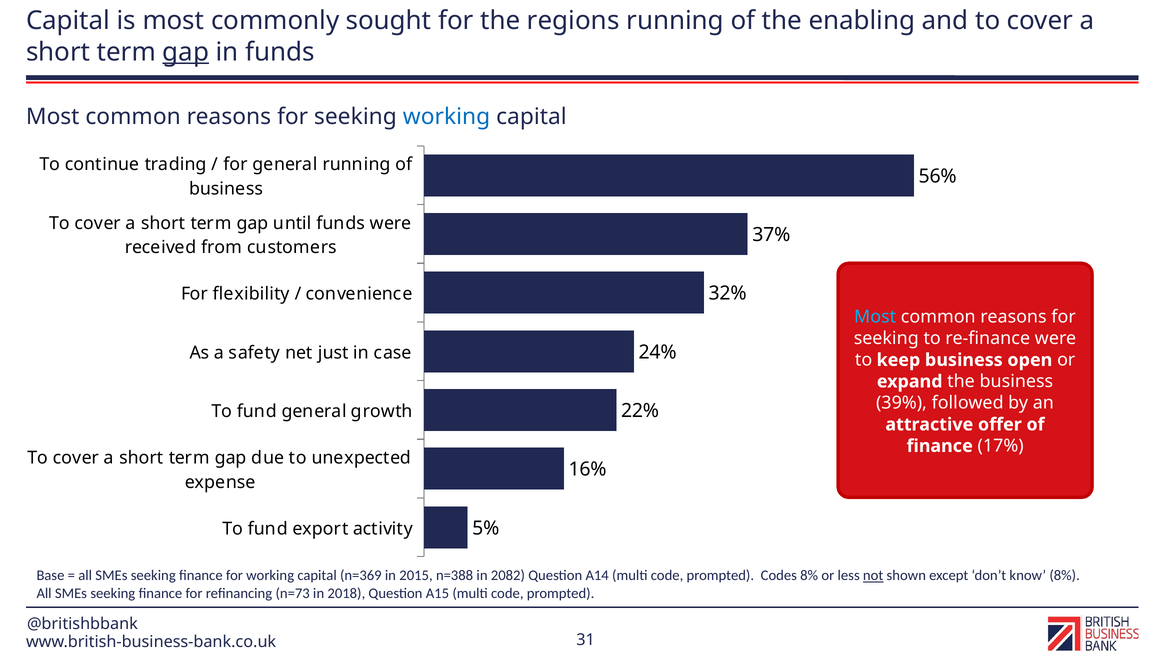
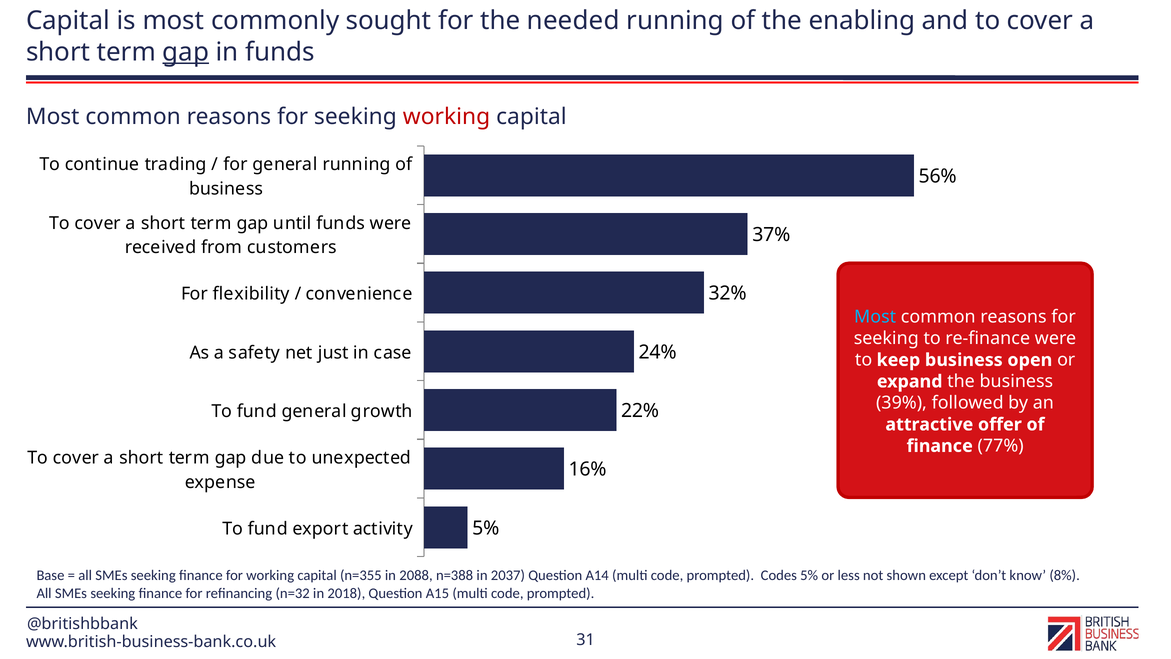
regions: regions -> needed
working at (447, 117) colour: blue -> red
17%: 17% -> 77%
n=369: n=369 -> n=355
2015: 2015 -> 2088
2082: 2082 -> 2037
Codes 8%: 8% -> 5%
not underline: present -> none
n=73: n=73 -> n=32
